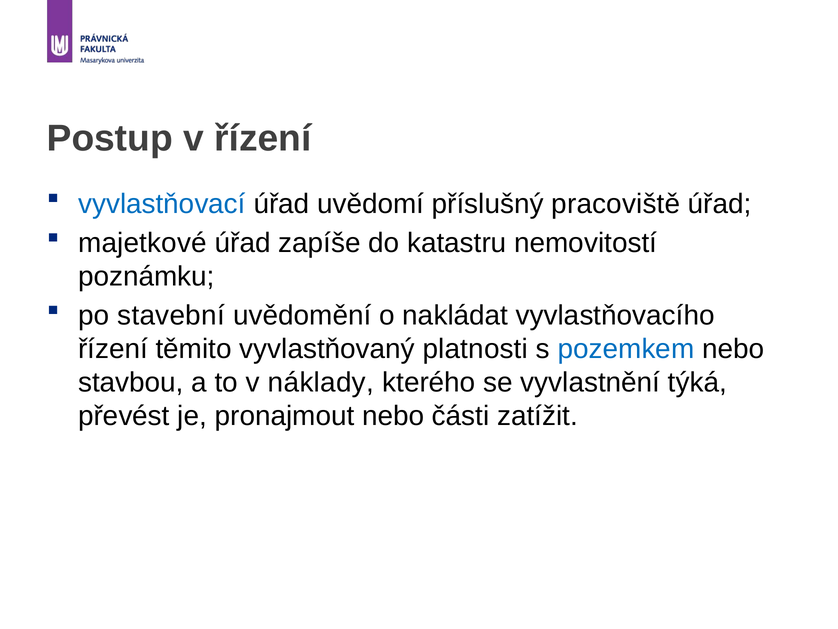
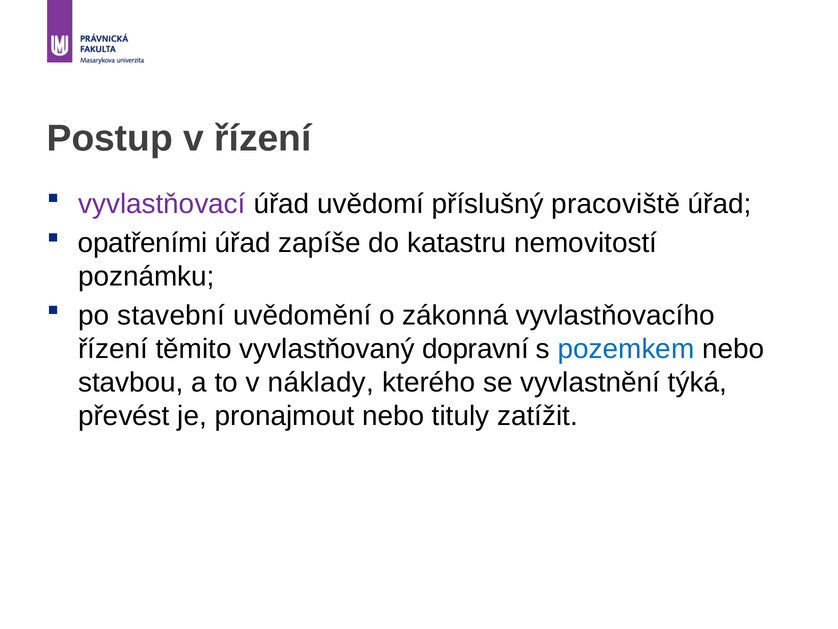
vyvlastňovací colour: blue -> purple
majetkové: majetkové -> opatřeními
nakládat: nakládat -> zákonná
platnosti: platnosti -> dopravní
části: části -> tituly
